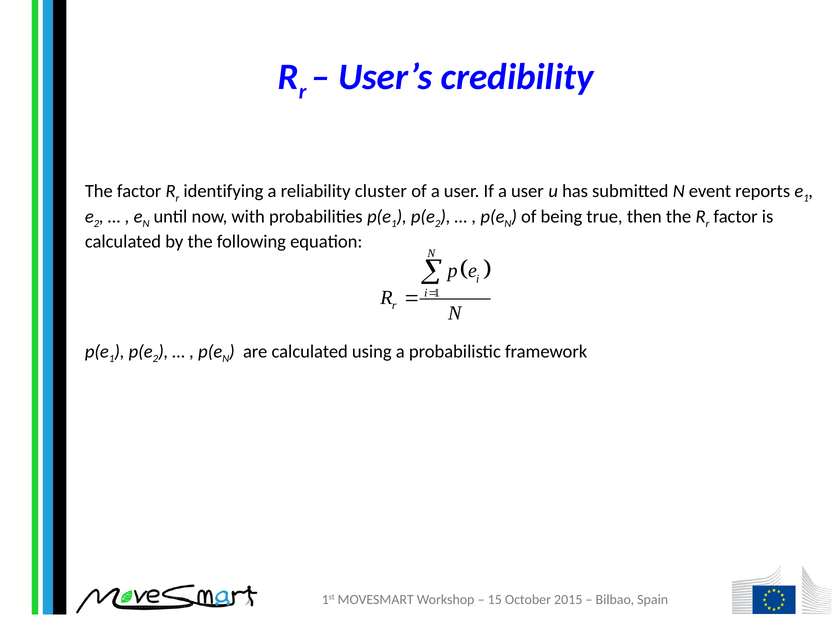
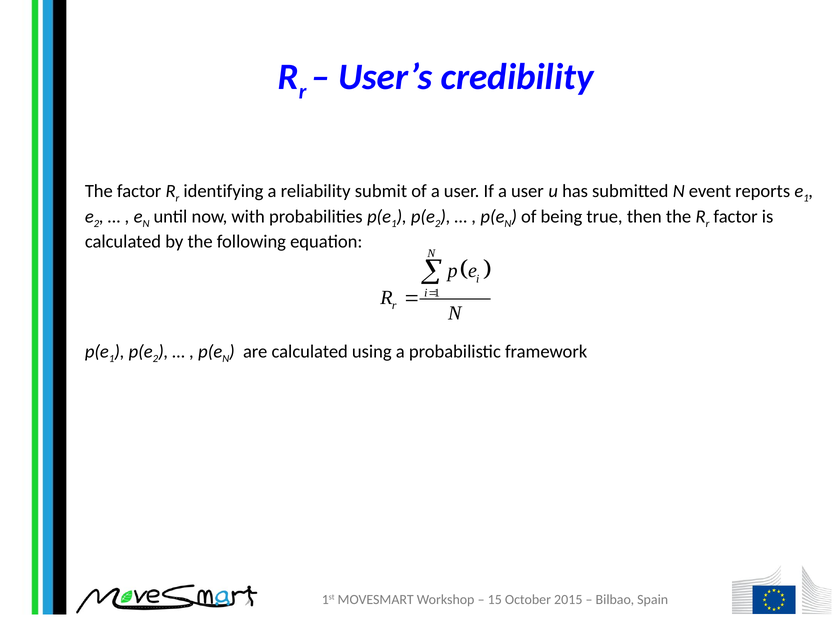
cluster: cluster -> submit
